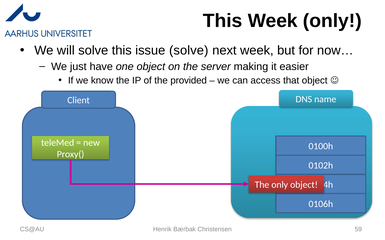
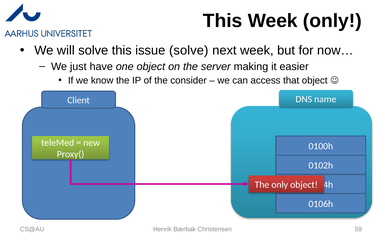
provided: provided -> consider
